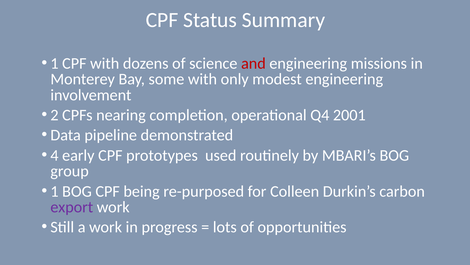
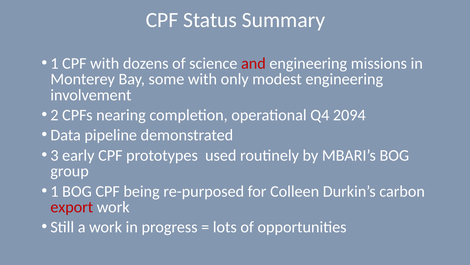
2001: 2001 -> 2094
4: 4 -> 3
export colour: purple -> red
